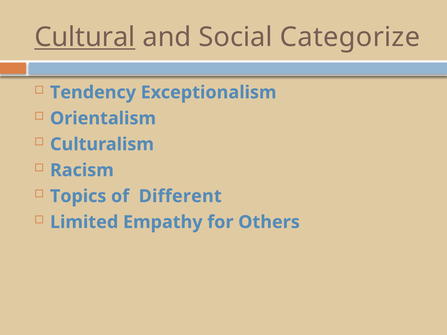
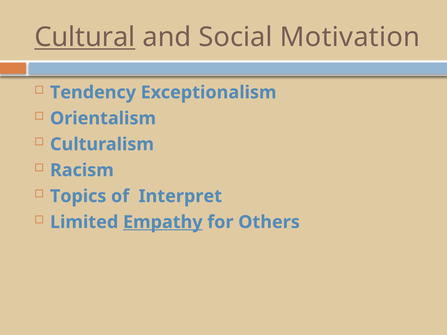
Categorize: Categorize -> Motivation
Different: Different -> Interpret
Empathy underline: none -> present
